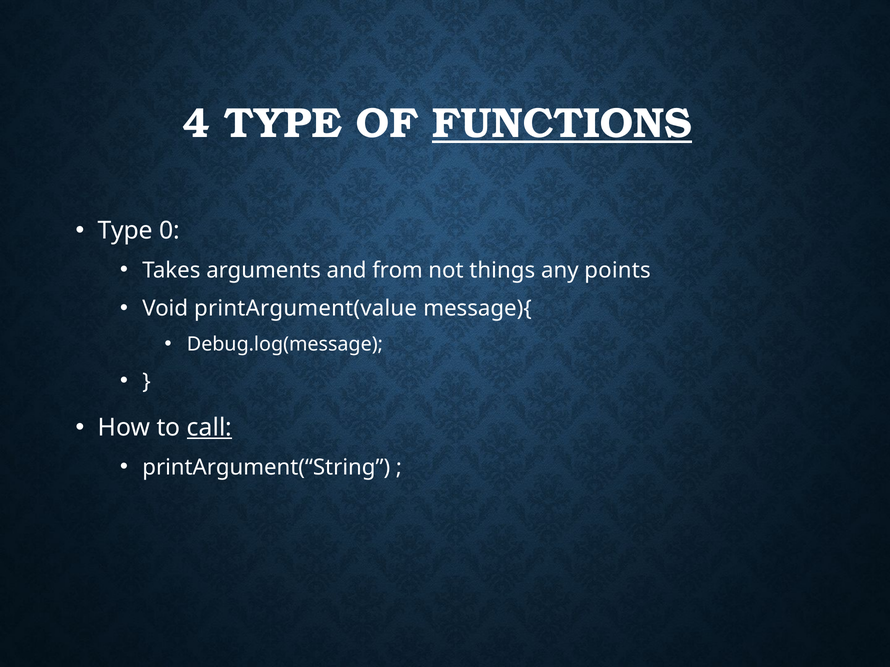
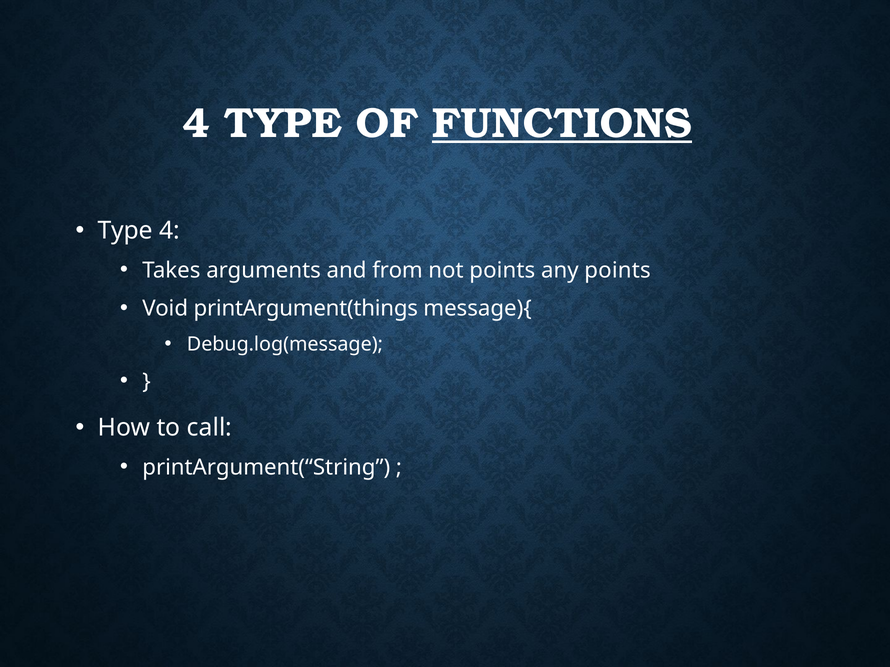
Type 0: 0 -> 4
not things: things -> points
printArgument(value: printArgument(value -> printArgument(things
call underline: present -> none
